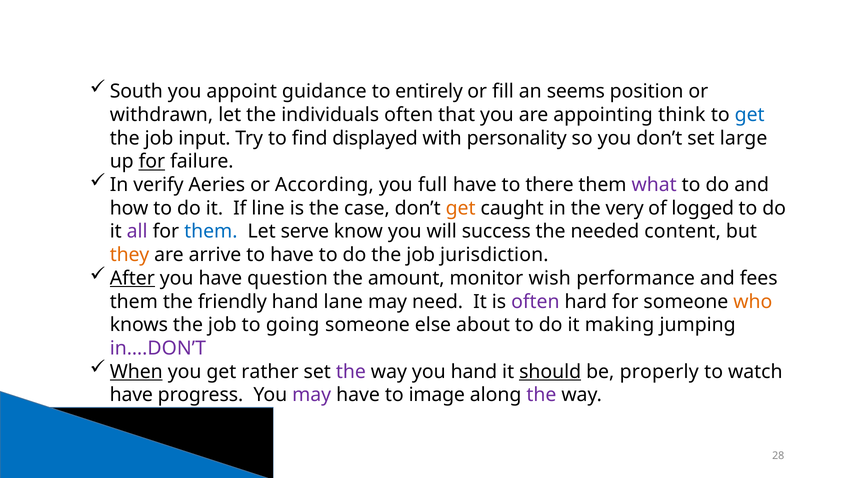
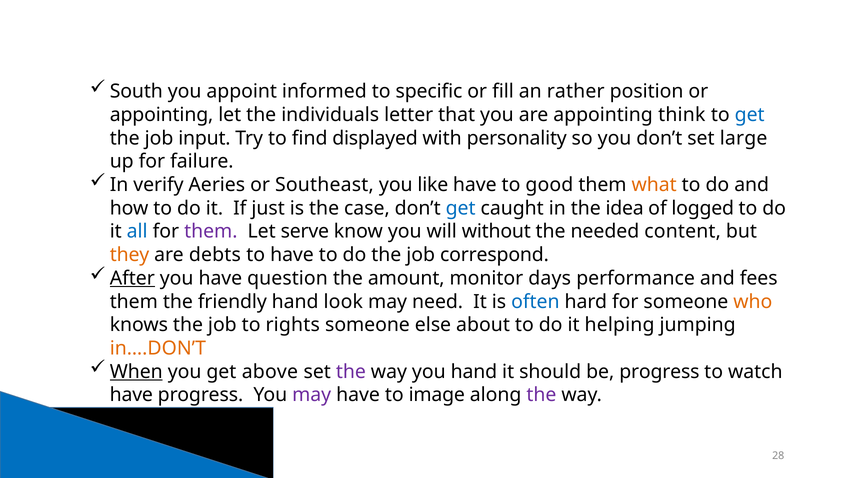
guidance: guidance -> informed
entirely: entirely -> specific
seems: seems -> rather
withdrawn at (161, 115): withdrawn -> appointing
individuals often: often -> letter
for at (152, 161) underline: present -> none
According: According -> Southeast
full: full -> like
there: there -> good
what colour: purple -> orange
line: line -> just
get at (461, 208) colour: orange -> blue
very: very -> idea
all colour: purple -> blue
them at (211, 231) colour: blue -> purple
success: success -> without
arrive: arrive -> debts
jurisdiction: jurisdiction -> correspond
wish: wish -> days
lane: lane -> look
often at (535, 301) colour: purple -> blue
going: going -> rights
making: making -> helping
in….DON’T colour: purple -> orange
rather: rather -> above
should underline: present -> none
be properly: properly -> progress
